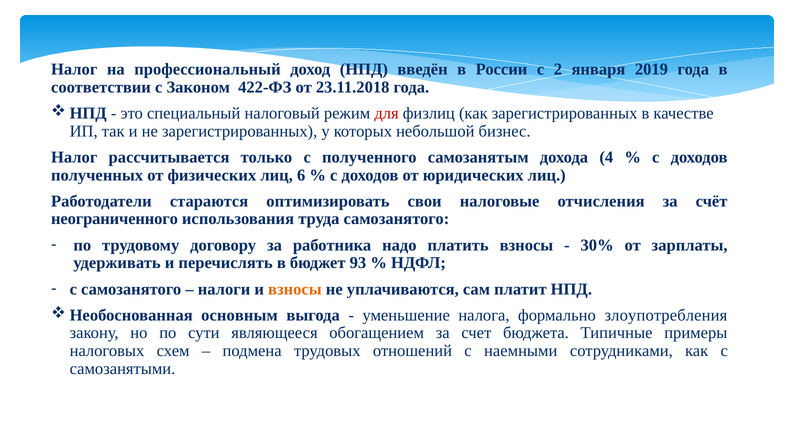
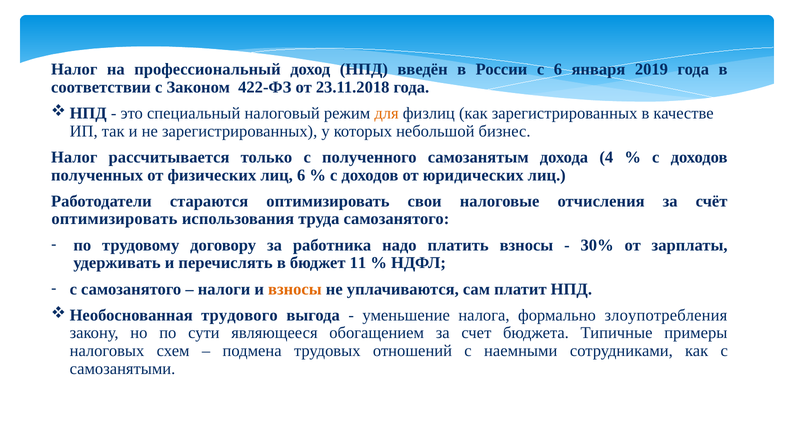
с 2: 2 -> 6
для colour: red -> orange
неограниченного at (115, 219): неограниченного -> оптимизировать
93: 93 -> 11
основным: основным -> трудового
